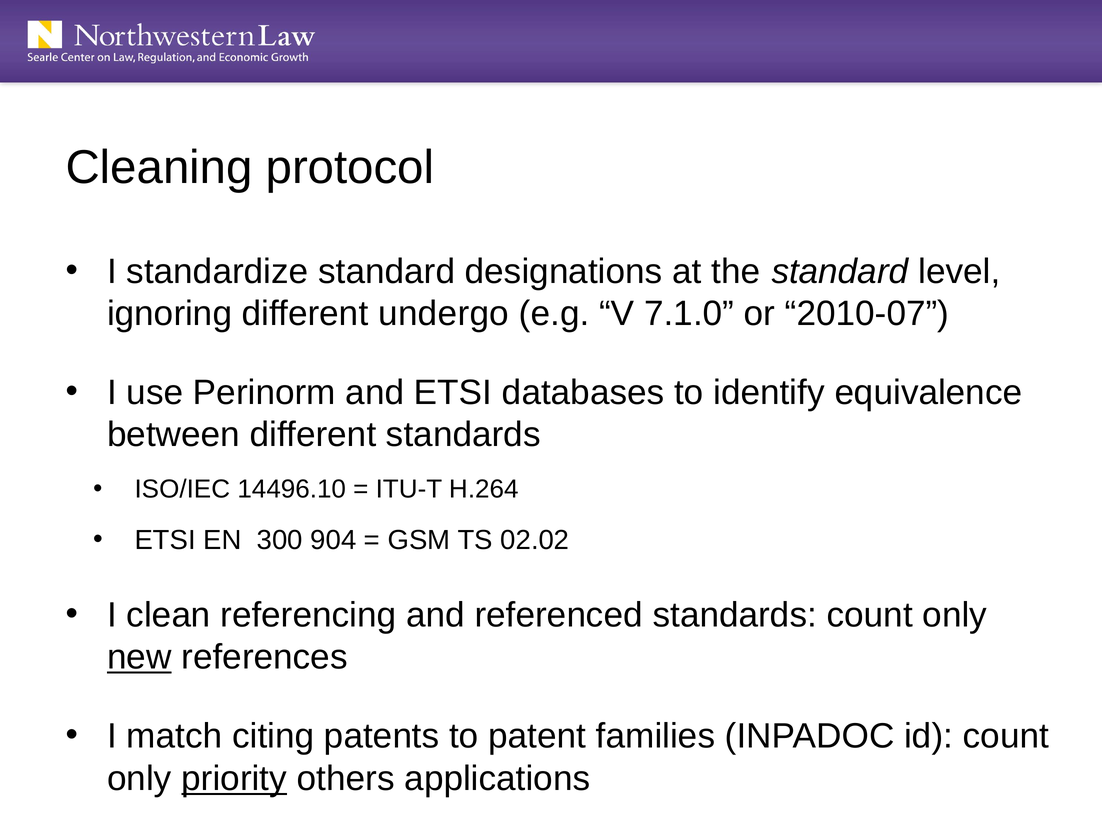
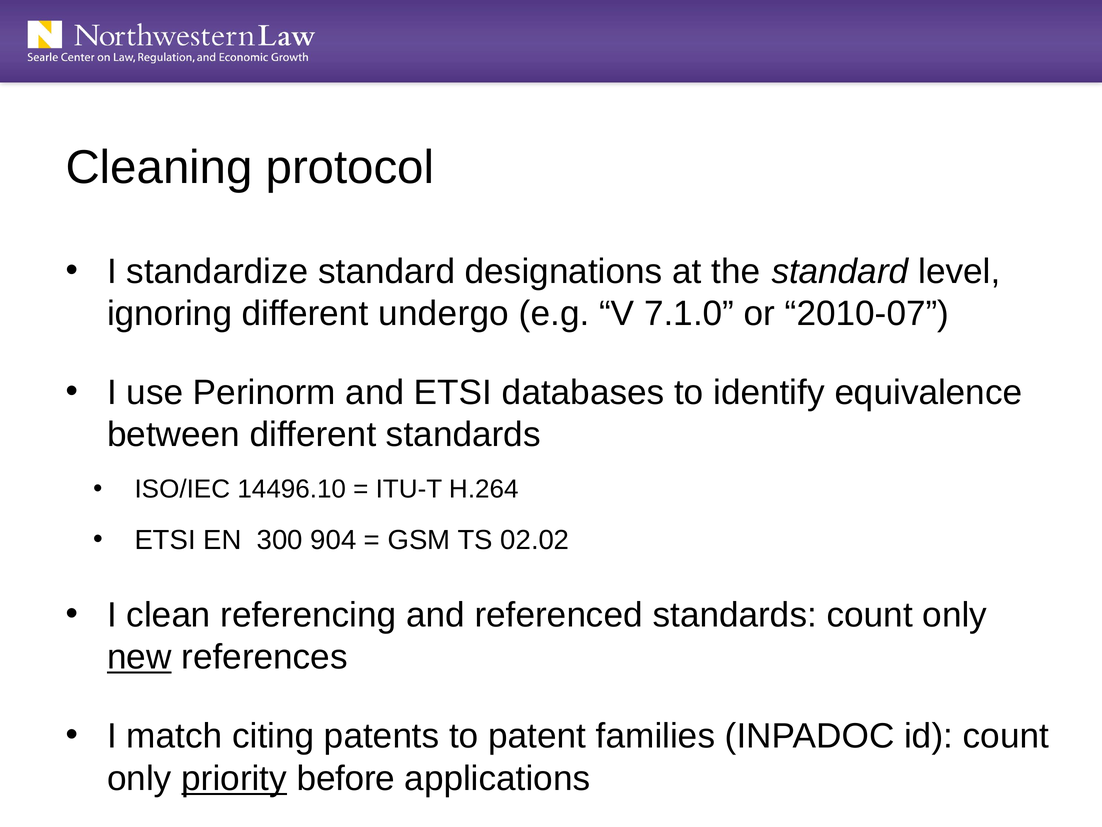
others: others -> before
